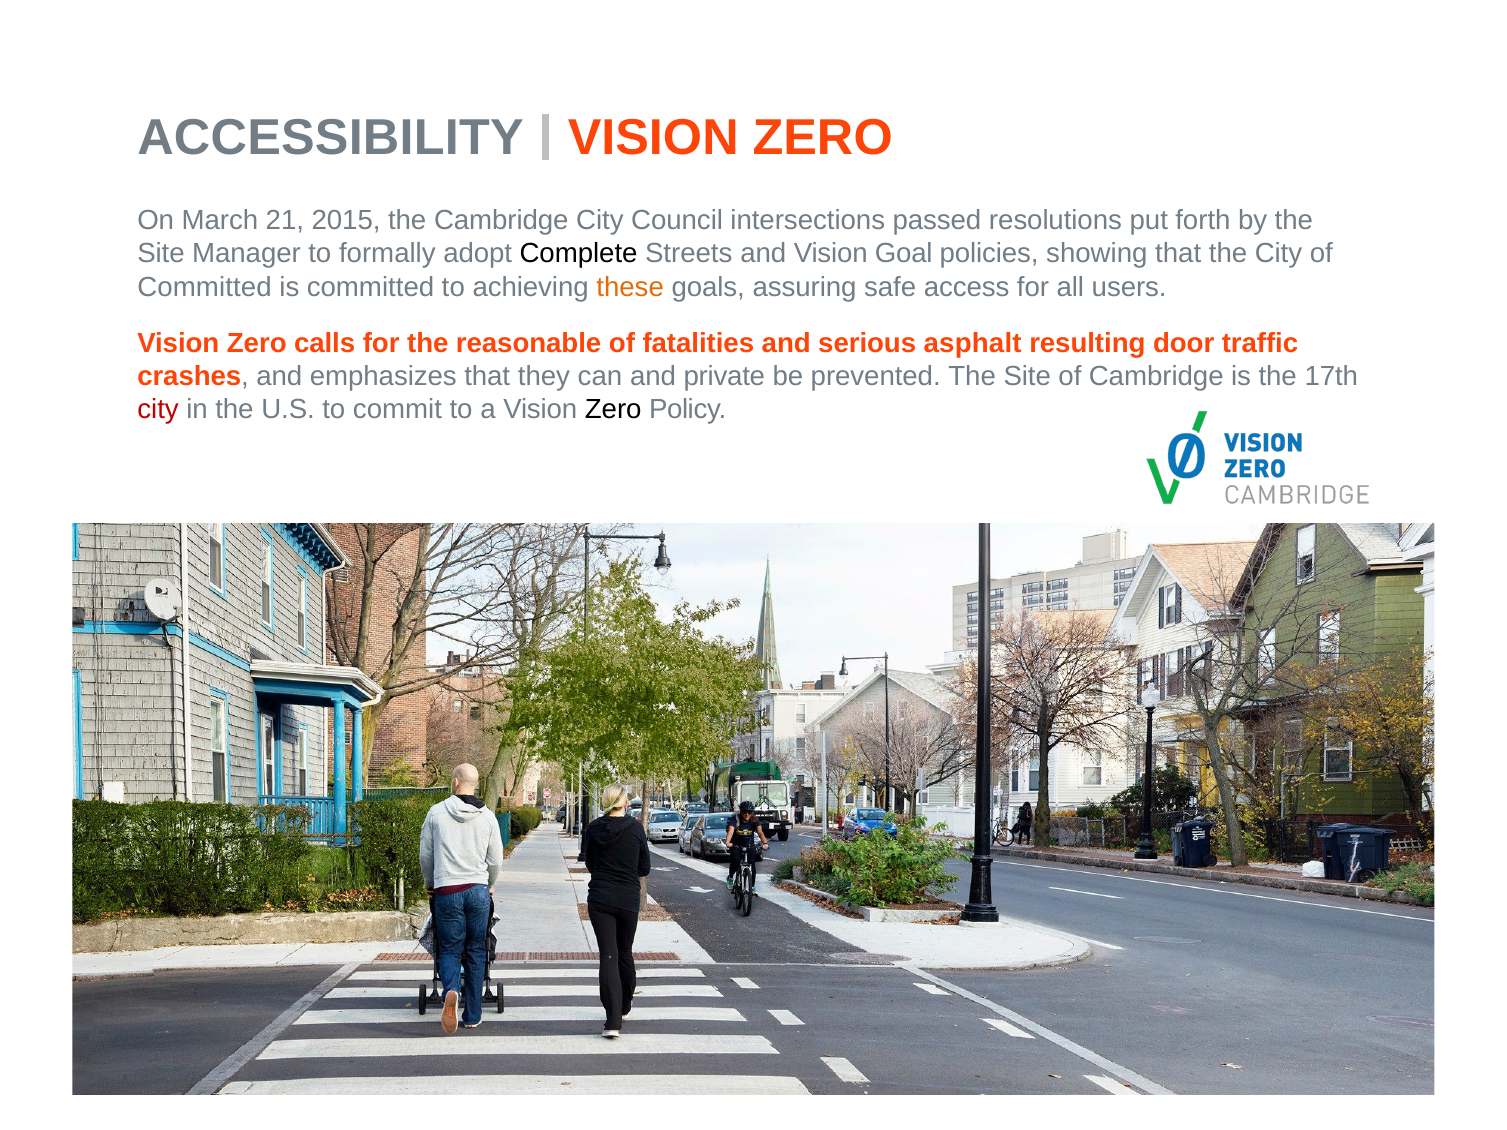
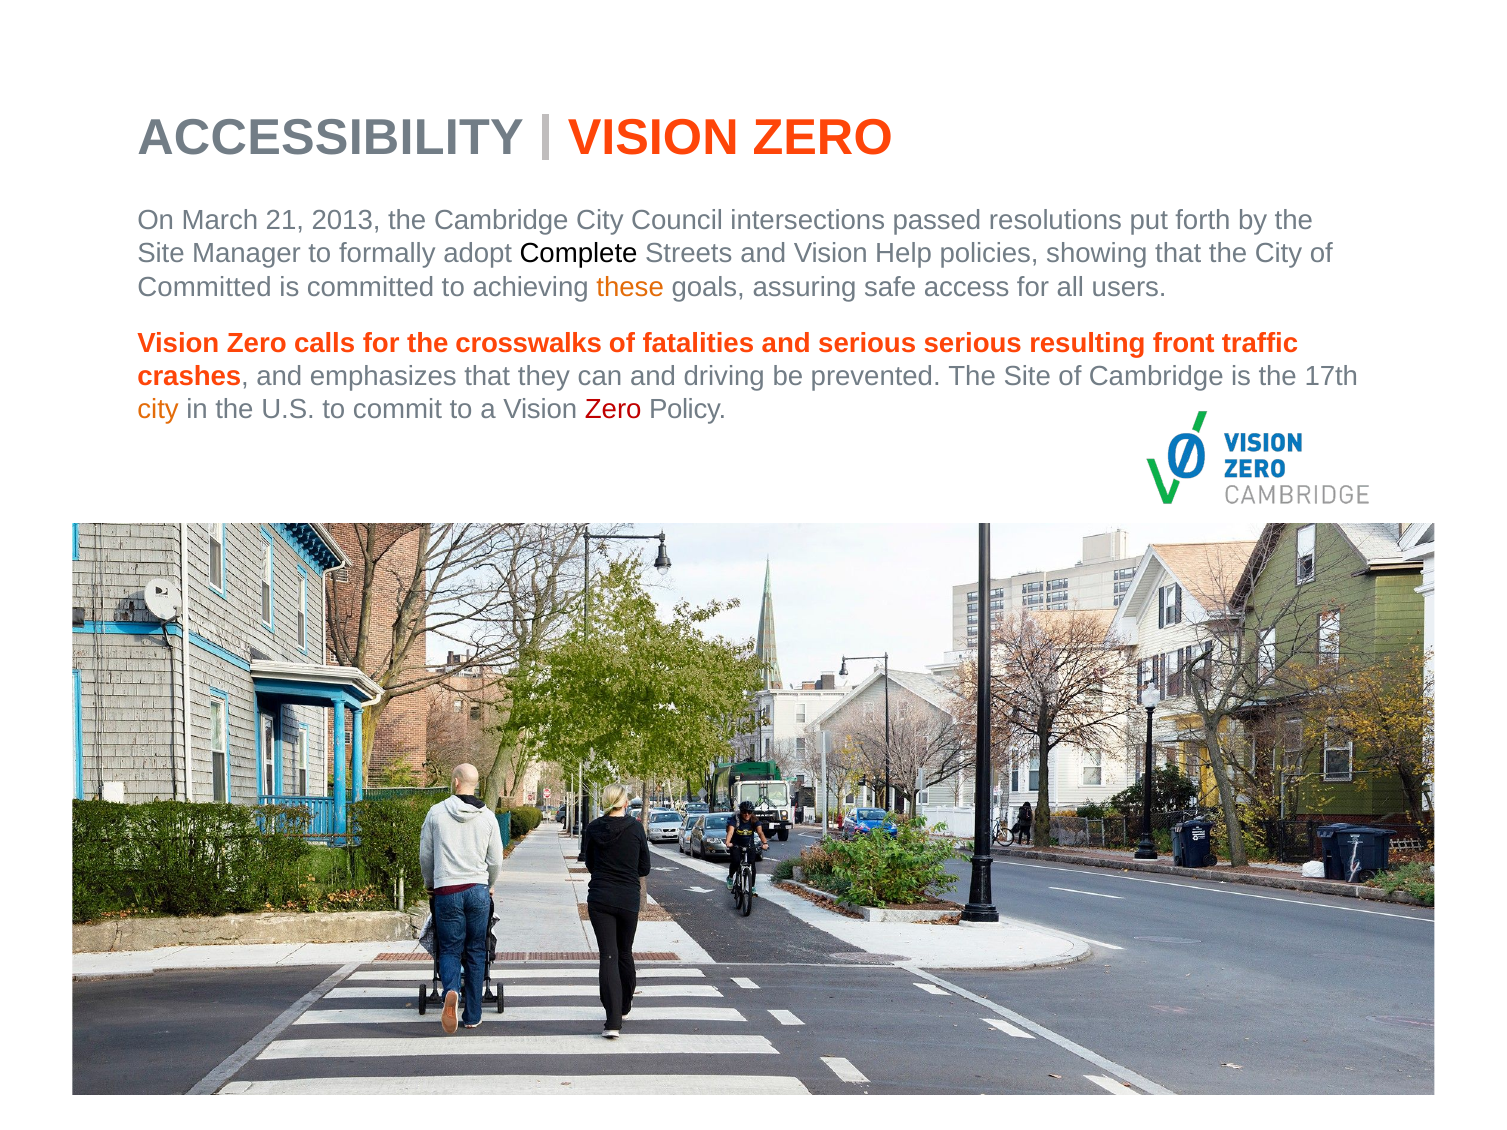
2015: 2015 -> 2013
Goal: Goal -> Help
reasonable: reasonable -> crosswalks
serious asphalt: asphalt -> serious
door: door -> front
private: private -> driving
city at (158, 410) colour: red -> orange
Zero at (613, 410) colour: black -> red
